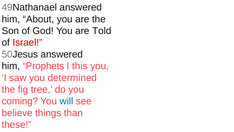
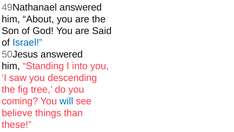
Told: Told -> Said
Israel colour: red -> blue
Prophets: Prophets -> Standing
this: this -> into
determined: determined -> descending
